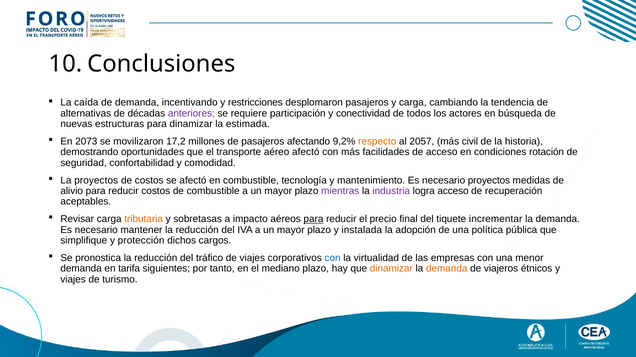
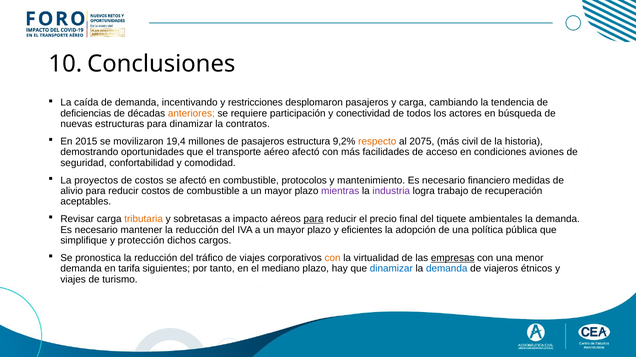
alternativas: alternativas -> deficiencias
anteriores colour: purple -> orange
estimada: estimada -> contratos
2073: 2073 -> 2015
17,2: 17,2 -> 19,4
afectando: afectando -> estructura
2057: 2057 -> 2075
rotación: rotación -> aviones
tecnología: tecnología -> protocolos
necesario proyectos: proyectos -> financiero
logra acceso: acceso -> trabajo
incrementar: incrementar -> ambientales
instalada: instalada -> eficientes
con at (333, 258) colour: blue -> orange
empresas underline: none -> present
dinamizar at (391, 269) colour: orange -> blue
demanda at (447, 269) colour: orange -> blue
